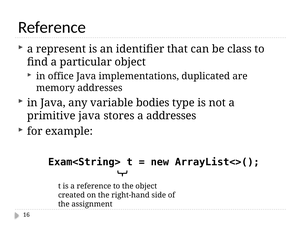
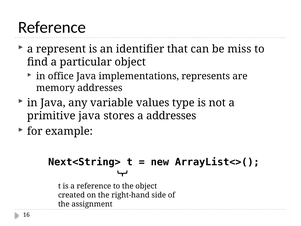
class: class -> miss
duplicated: duplicated -> represents
bodies: bodies -> values
Exam<String>: Exam<String> -> Next<String>
